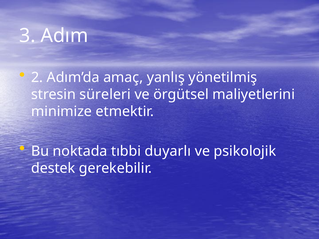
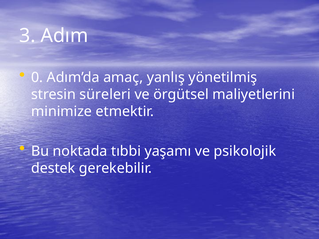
2: 2 -> 0
duyarlı: duyarlı -> yaşamı
